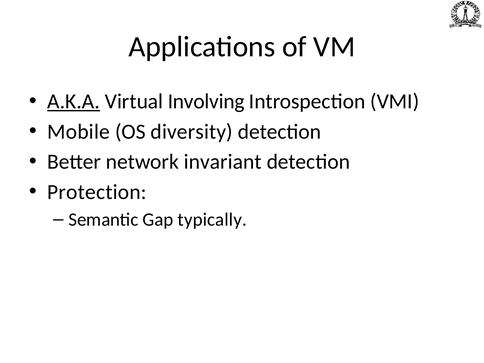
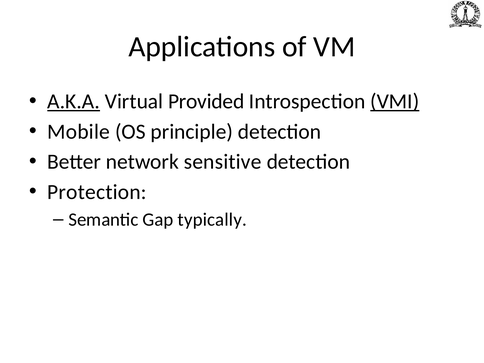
Involving: Involving -> Provided
VMI underline: none -> present
diversity: diversity -> principle
invariant: invariant -> sensitive
